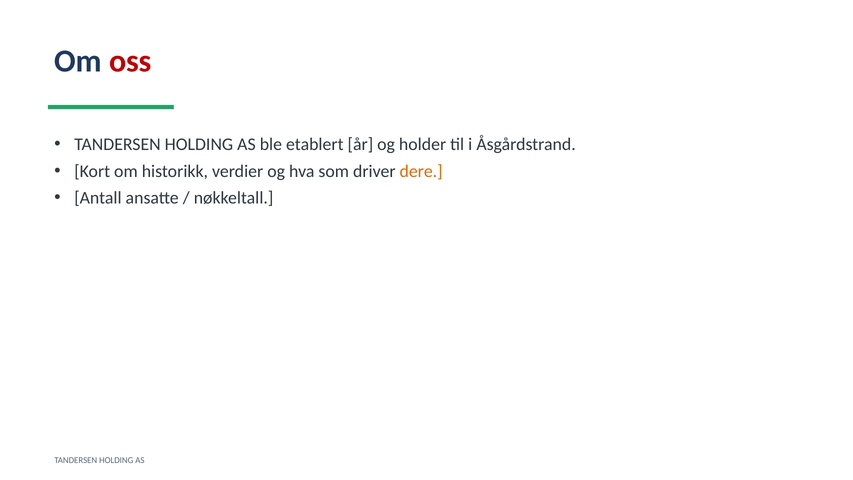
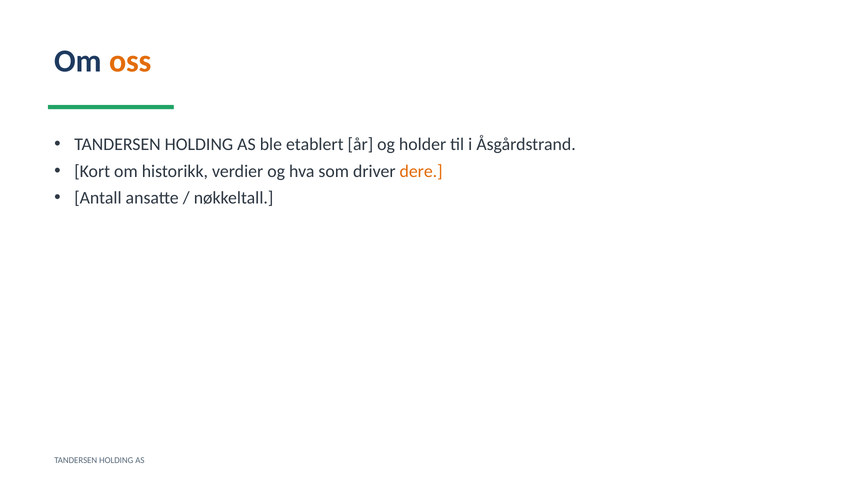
oss colour: red -> orange
